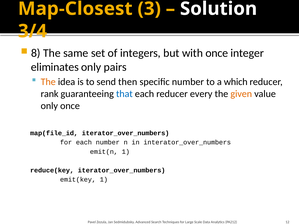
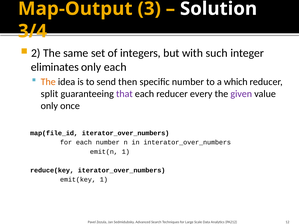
Map-Closest: Map-Closest -> Map-Output
8: 8 -> 2
with once: once -> such
only pairs: pairs -> each
rank: rank -> split
that colour: blue -> purple
given colour: orange -> purple
